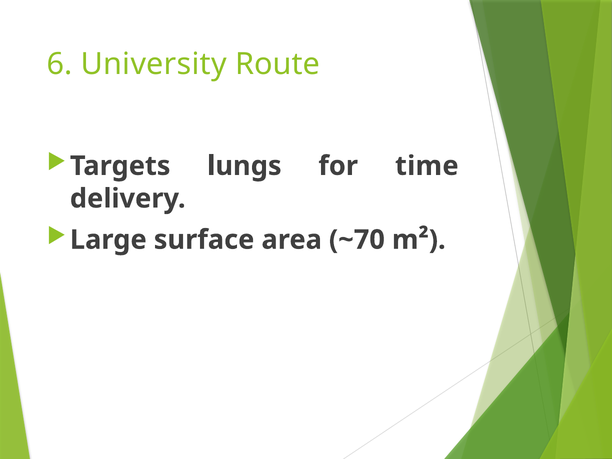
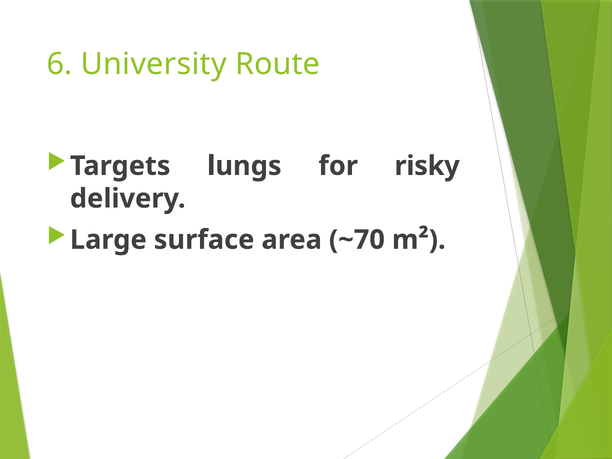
time: time -> risky
